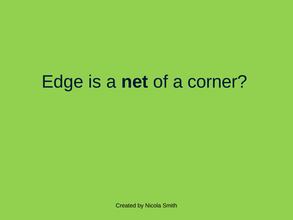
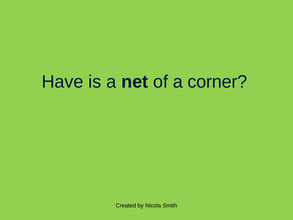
Edge: Edge -> Have
